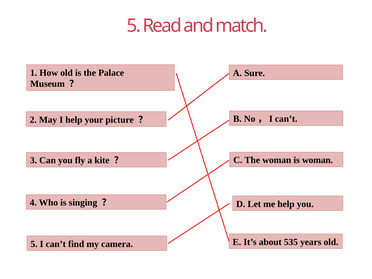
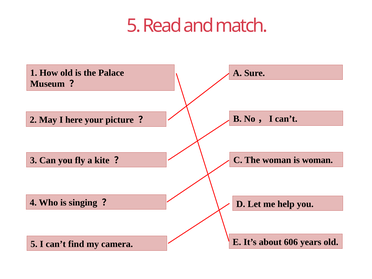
I help: help -> here
535: 535 -> 606
